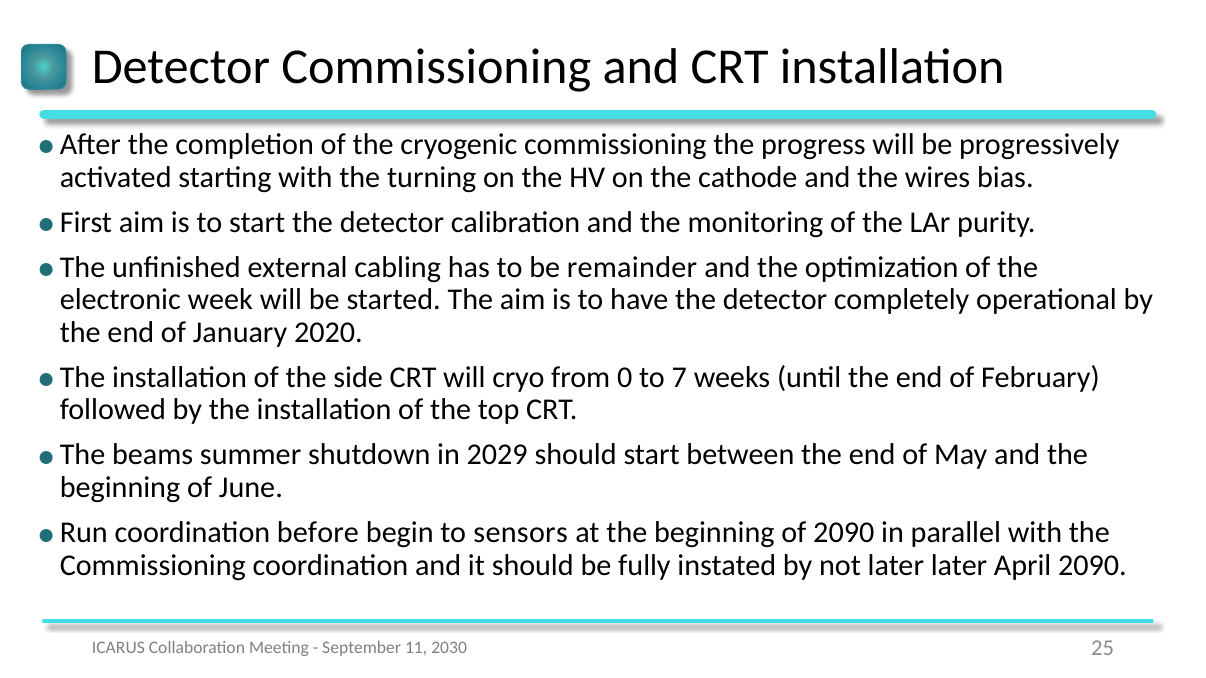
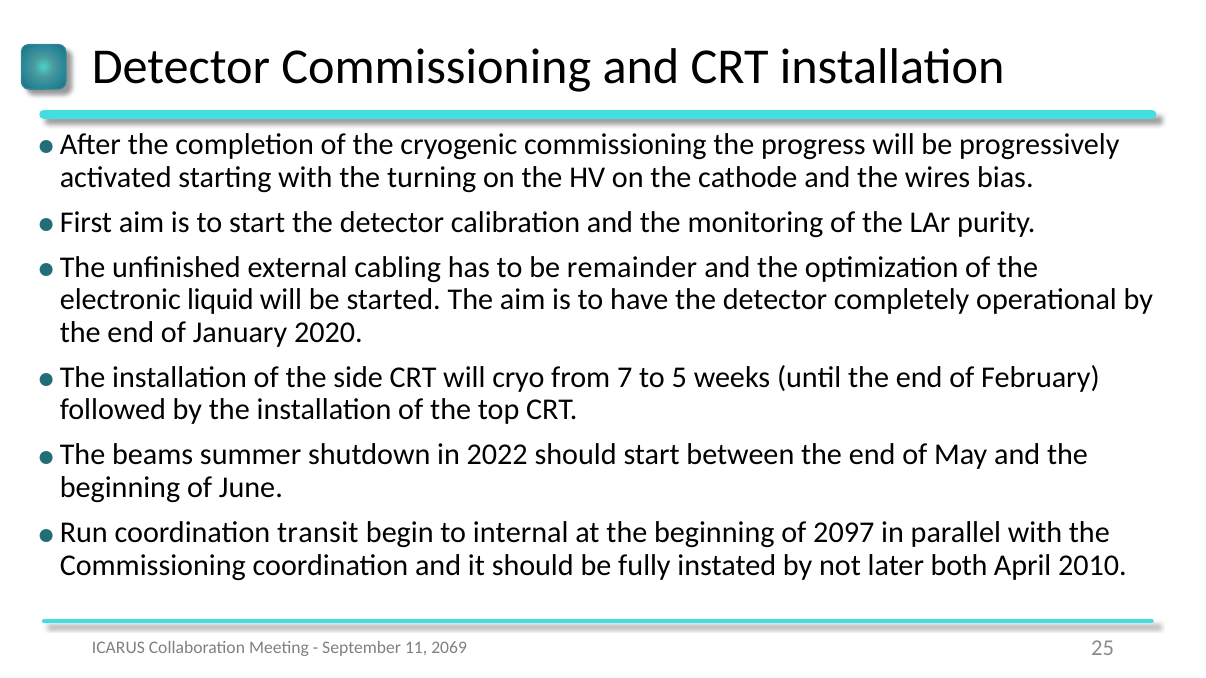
week: week -> liquid
0: 0 -> 7
7: 7 -> 5
2029: 2029 -> 2022
before: before -> transit
sensors: sensors -> internal
of 2090: 2090 -> 2097
later later: later -> both
April 2090: 2090 -> 2010
2030: 2030 -> 2069
